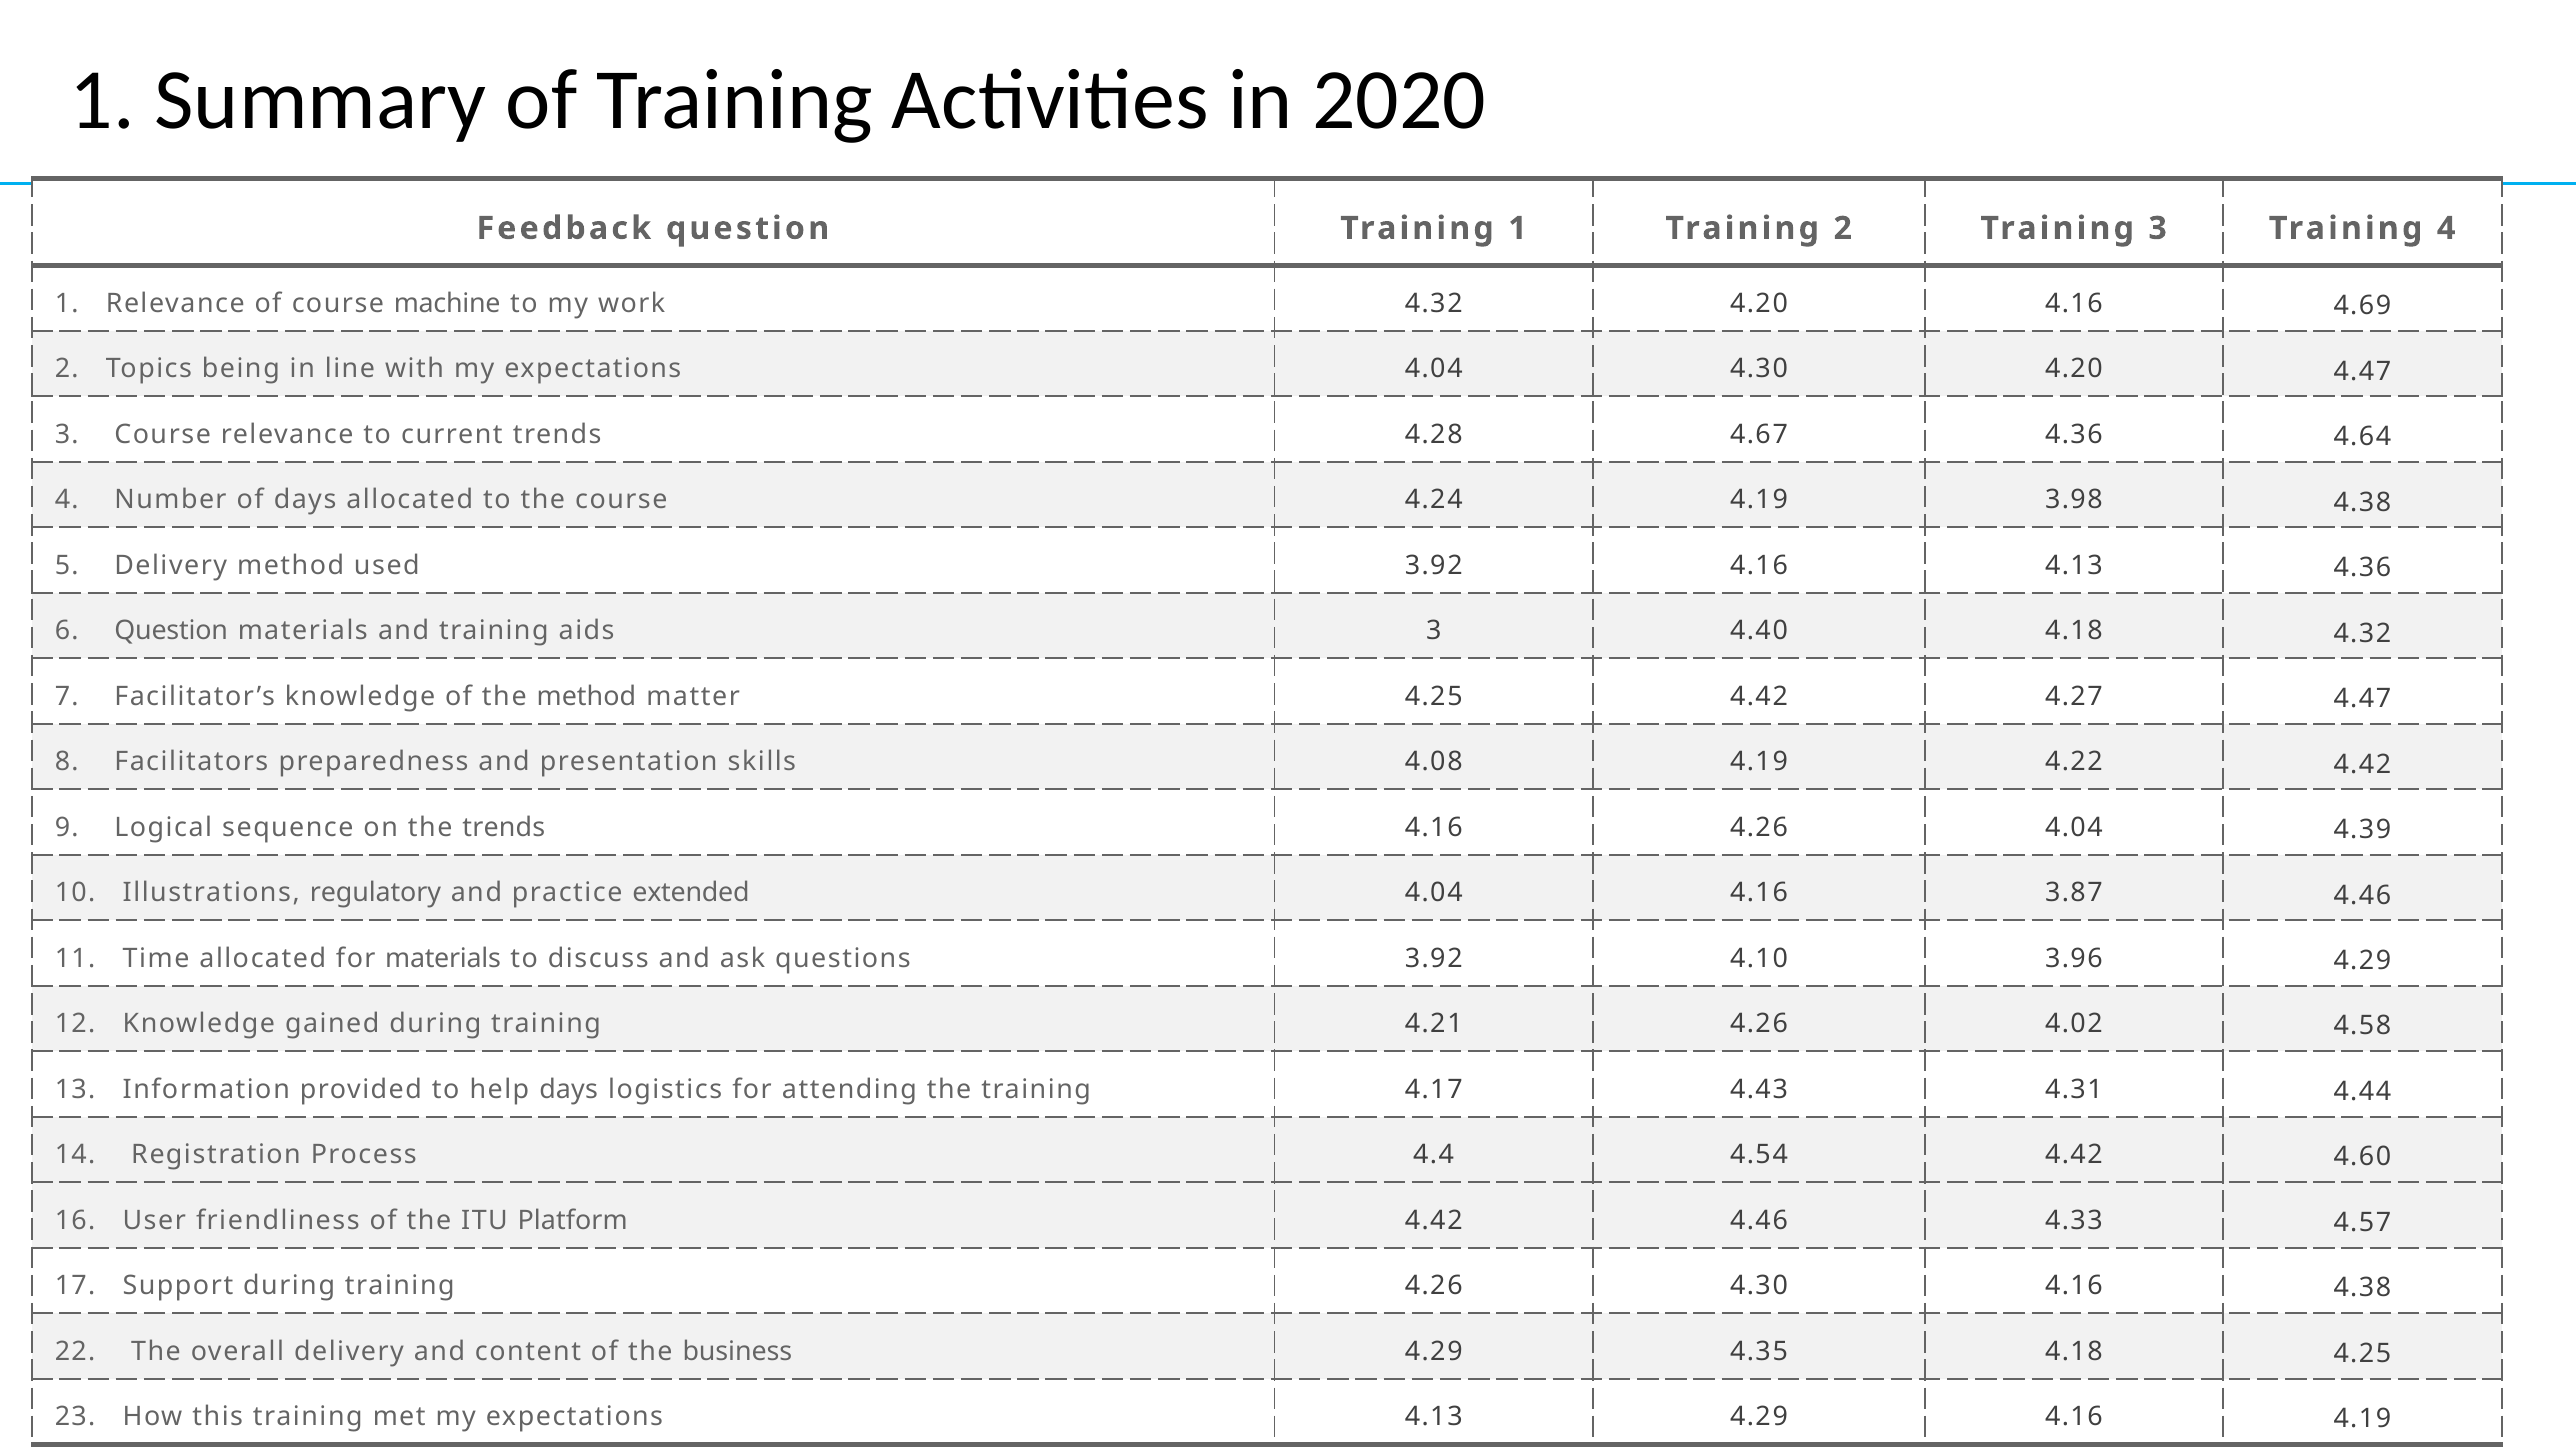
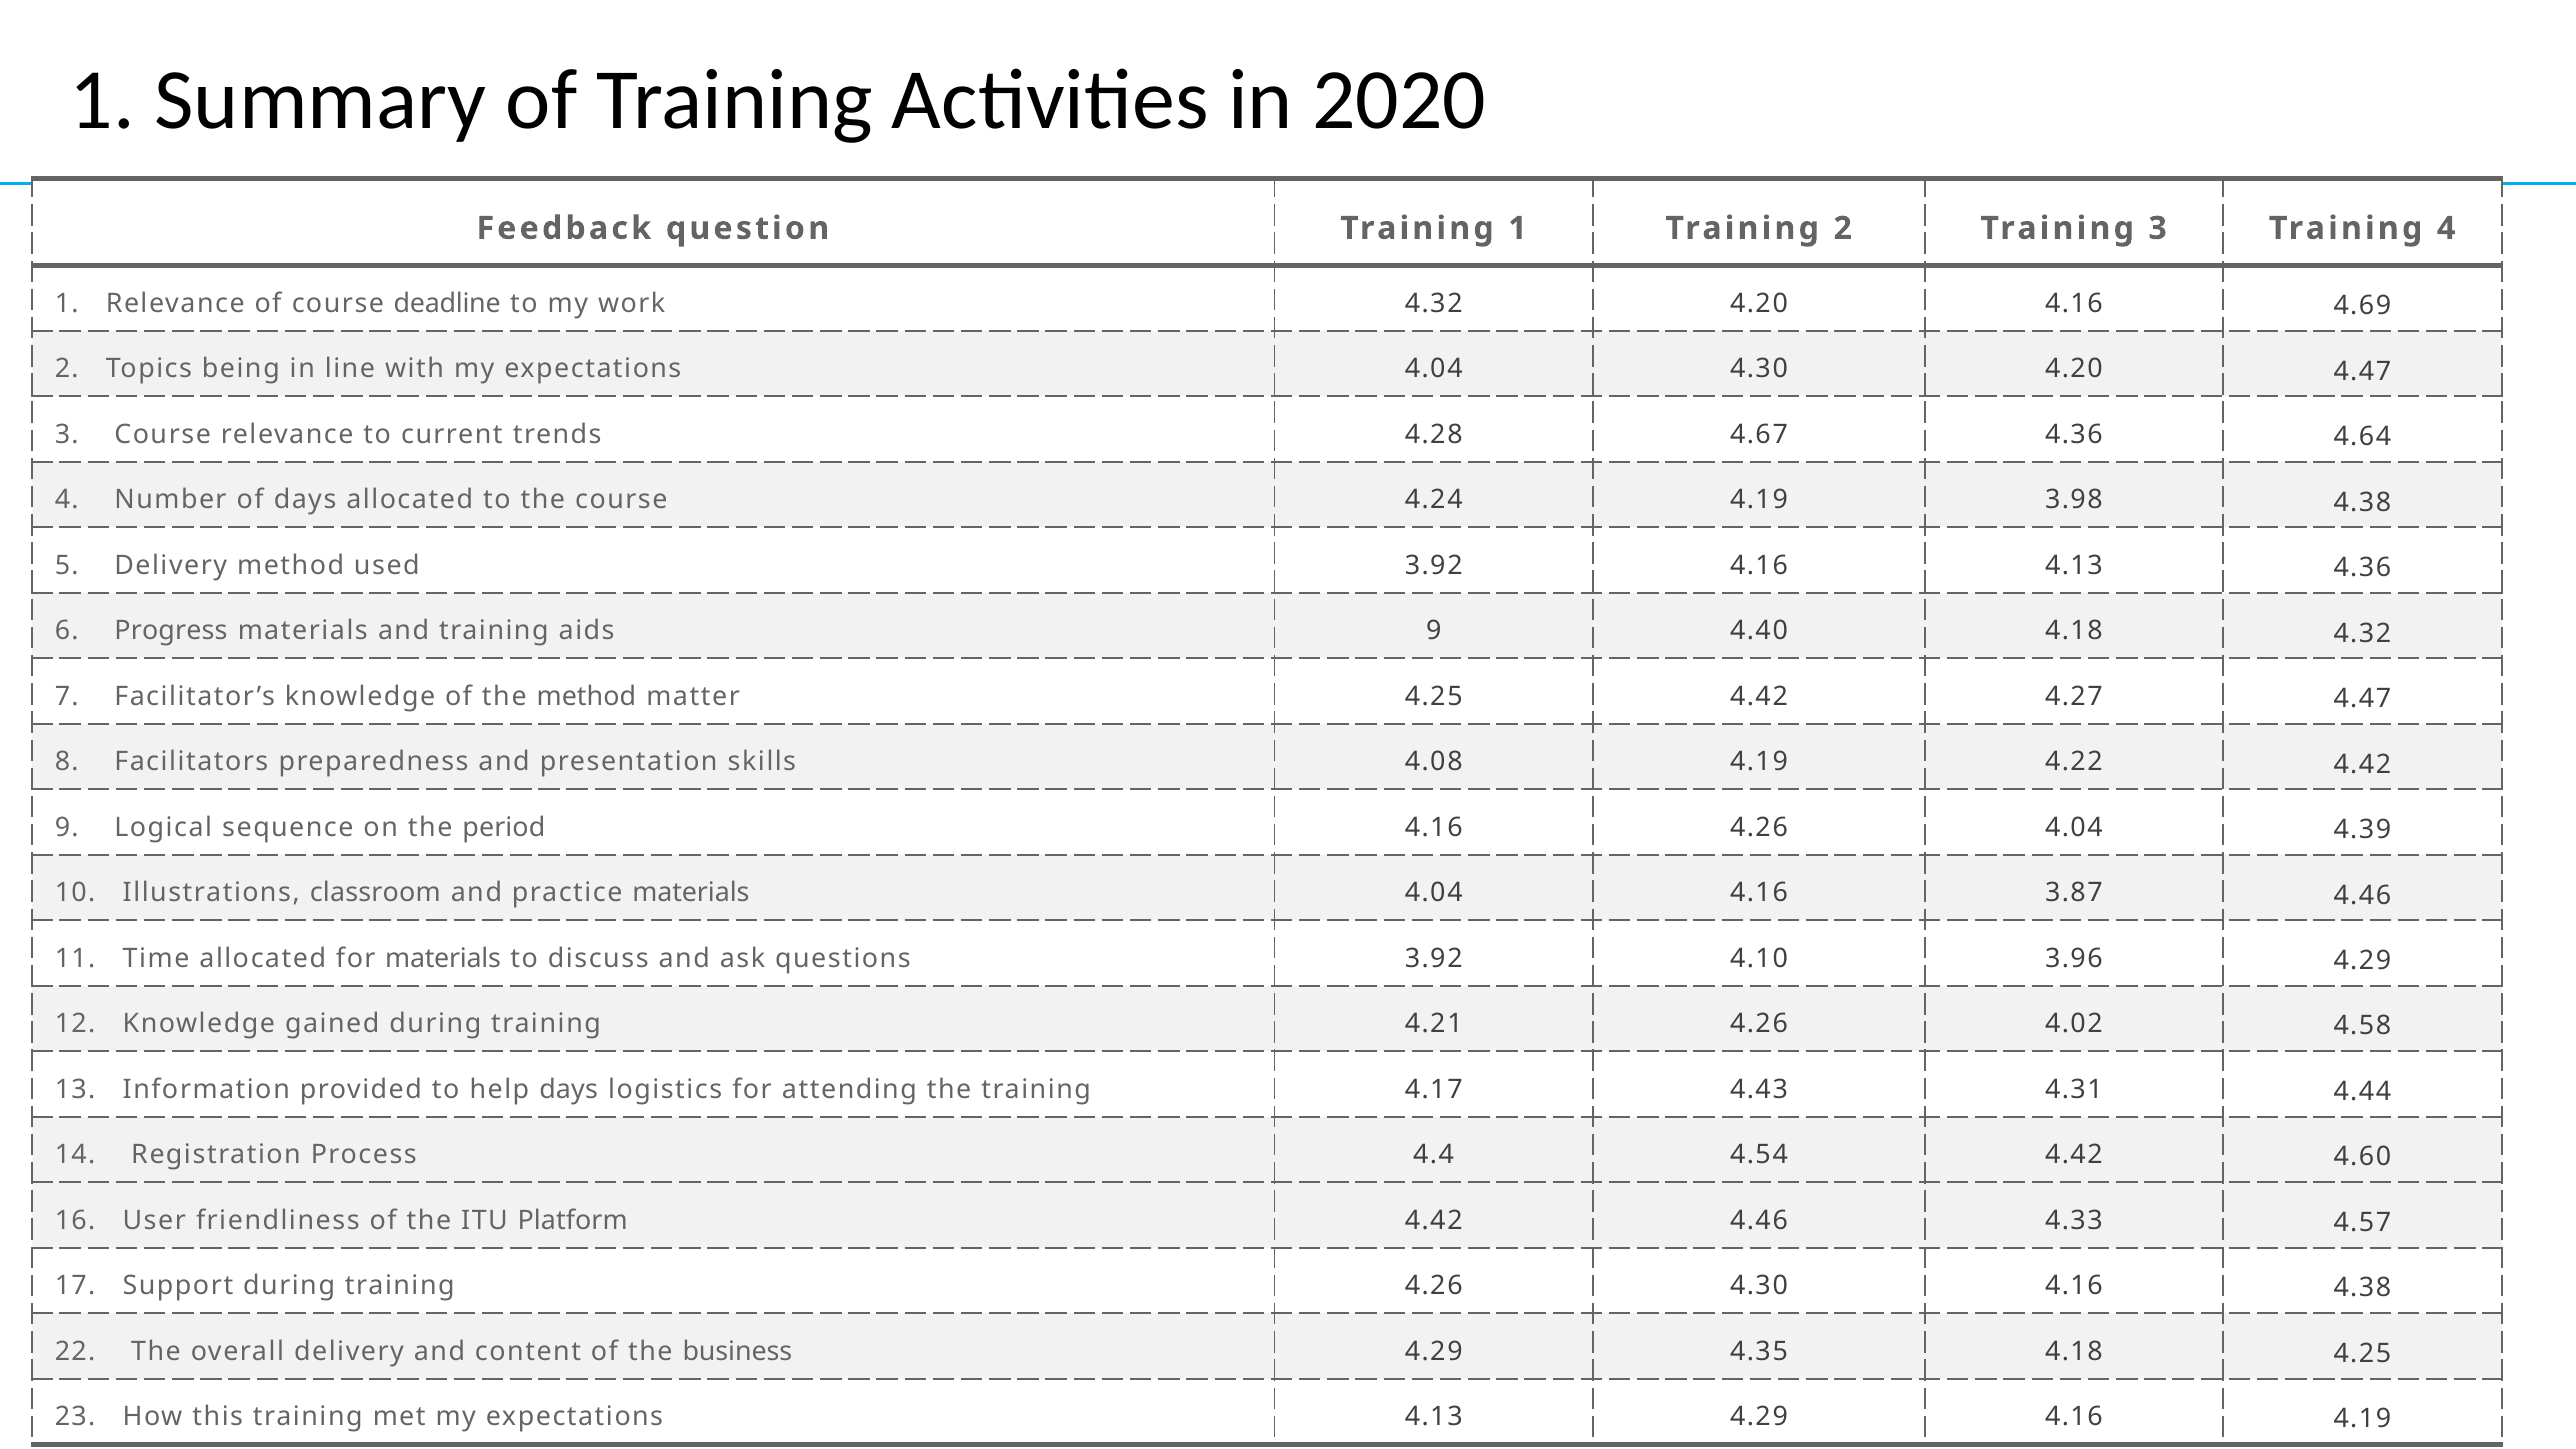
machine: machine -> deadline
6 Question: Question -> Progress
aids 3: 3 -> 9
the trends: trends -> period
regulatory: regulatory -> classroom
practice extended: extended -> materials
